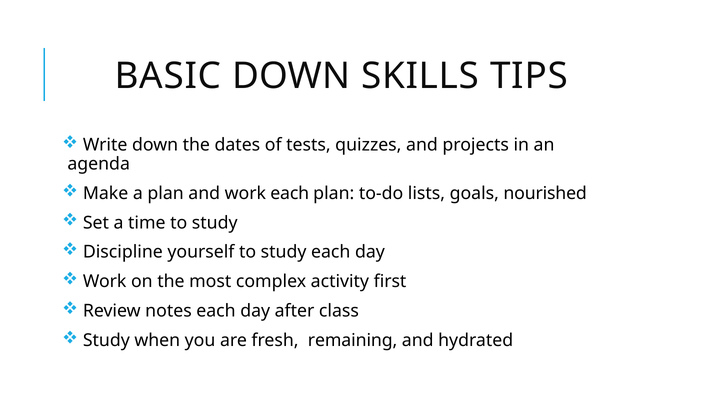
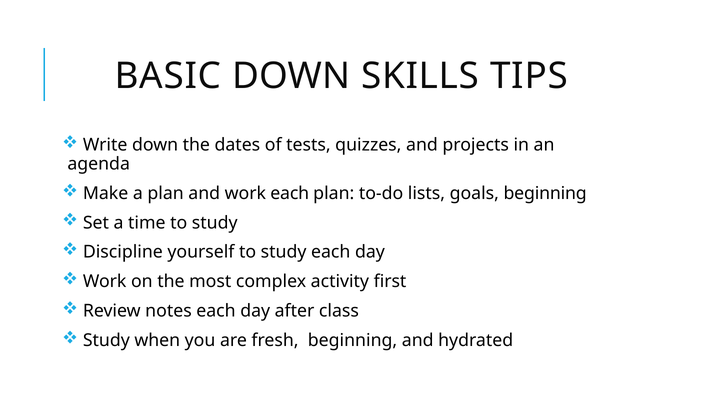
goals nourished: nourished -> beginning
fresh remaining: remaining -> beginning
